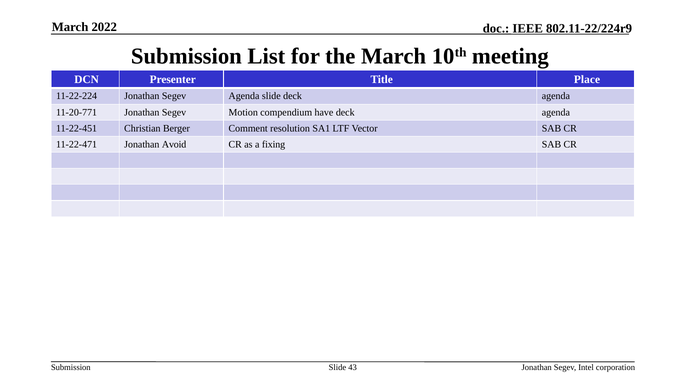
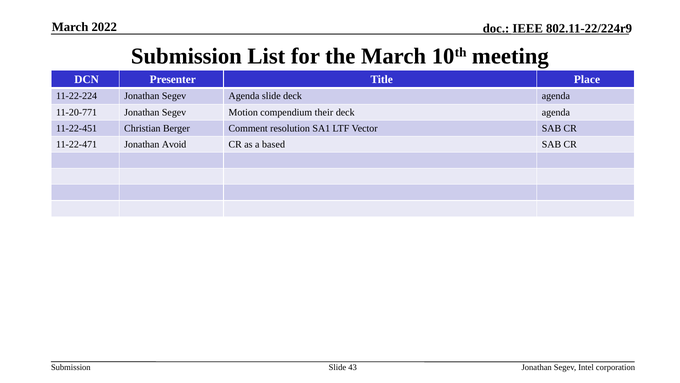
have: have -> their
fixing: fixing -> based
